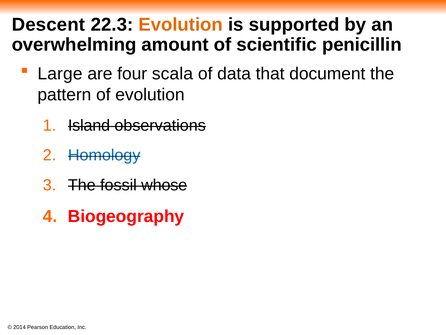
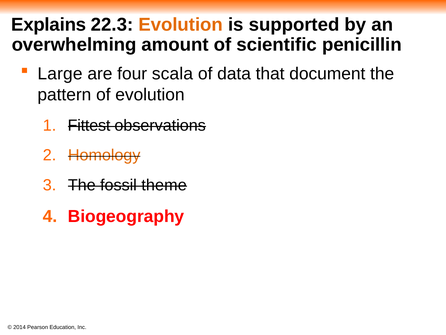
Descent: Descent -> Explains
Island: Island -> Fittest
Homology colour: blue -> orange
whose: whose -> theme
